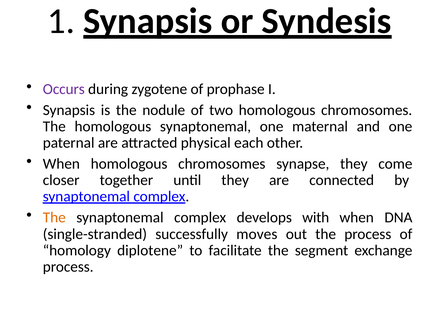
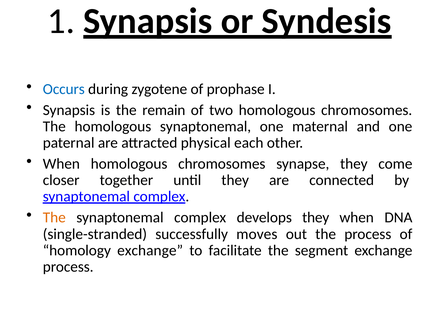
Occurs colour: purple -> blue
nodule: nodule -> remain
develops with: with -> they
homology diplotene: diplotene -> exchange
